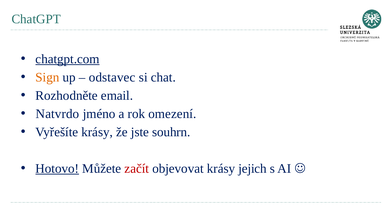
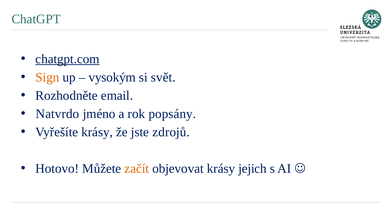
odstavec: odstavec -> vysokým
chat: chat -> svět
omezení: omezení -> popsány
souhrn: souhrn -> zdrojů
Hotovo underline: present -> none
začít colour: red -> orange
